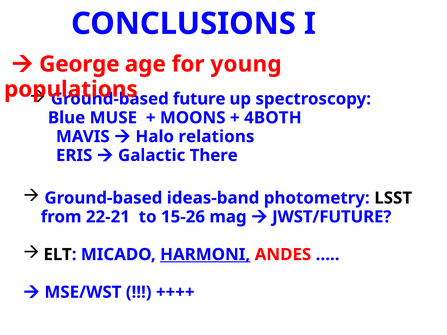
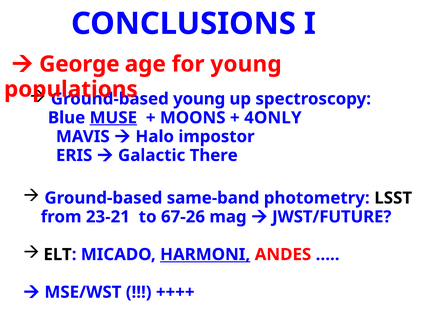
future at (199, 99): future -> young
MUSE underline: none -> present
4BOTH: 4BOTH -> 4ONLY
relations: relations -> impostor
ideas-band: ideas-band -> same-band
22-21: 22-21 -> 23-21
15-26: 15-26 -> 67-26
